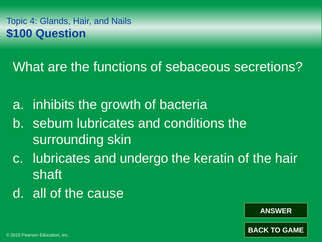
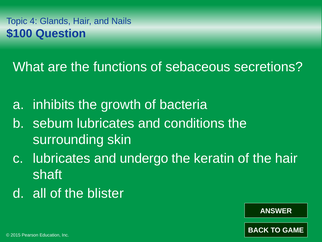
cause: cause -> blister
